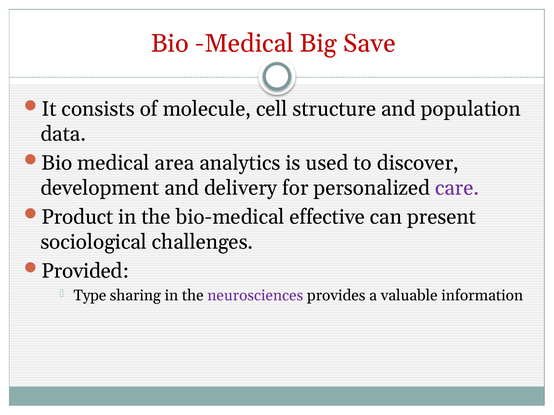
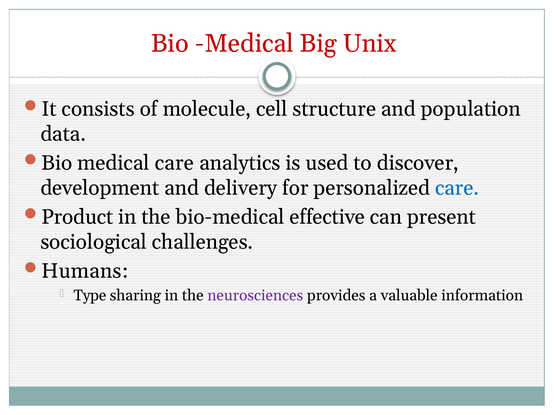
Save: Save -> Unix
medical area: area -> care
care at (457, 188) colour: purple -> blue
Provided: Provided -> Humans
